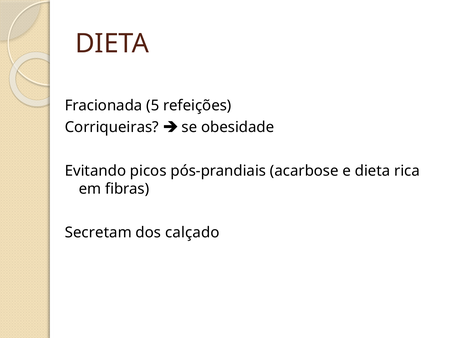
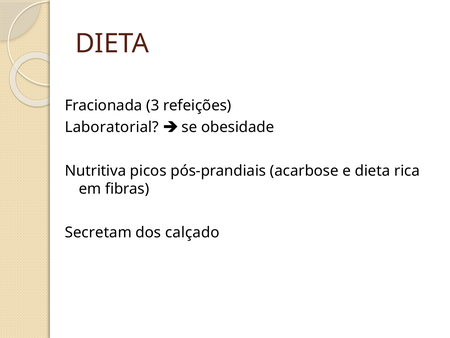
5: 5 -> 3
Corriqueiras: Corriqueiras -> Laboratorial
Evitando: Evitando -> Nutritiva
